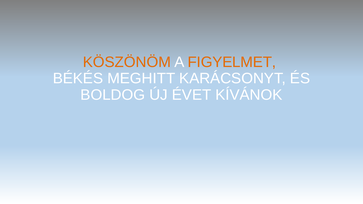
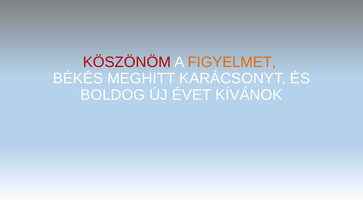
KÖSZÖNÖM colour: orange -> red
